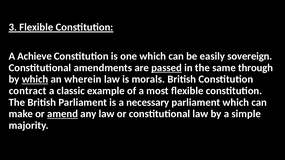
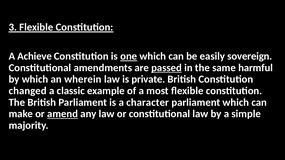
one underline: none -> present
through: through -> harmful
which at (35, 79) underline: present -> none
morals: morals -> private
contract: contract -> changed
necessary: necessary -> character
